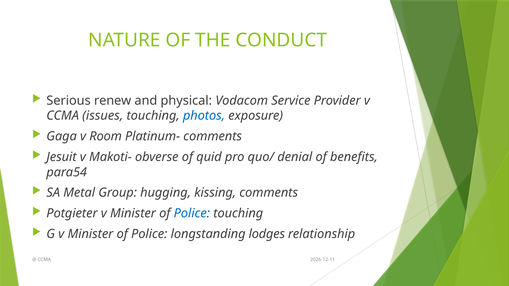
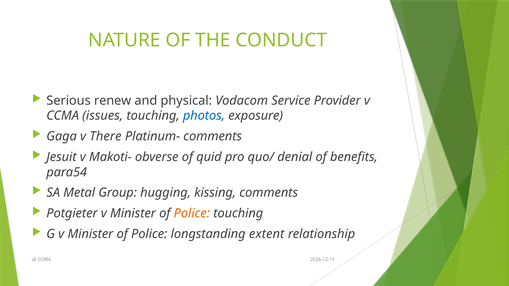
Room: Room -> There
Police at (192, 213) colour: blue -> orange
lodges: lodges -> extent
